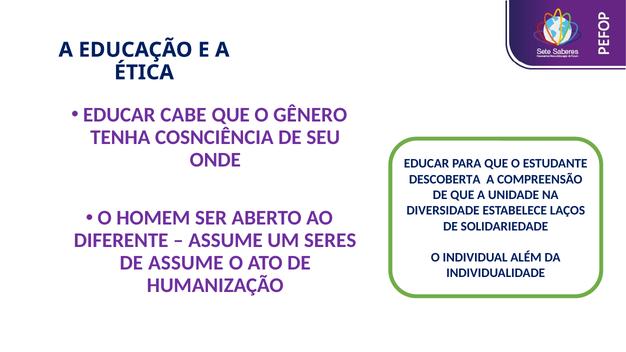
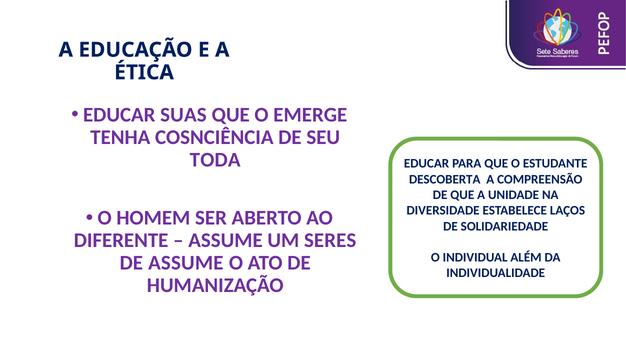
CABE: CABE -> SUAS
GÊNERO: GÊNERO -> EMERGE
ONDE: ONDE -> TODA
